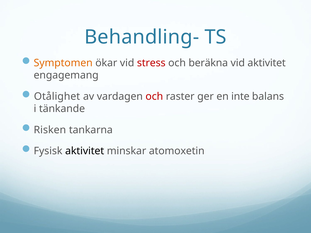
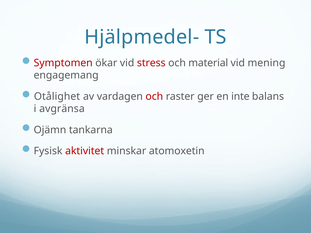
Behandling-: Behandling- -> Hjälpmedel-
Symptomen colour: orange -> red
beräkna: beräkna -> material
vid aktivitet: aktivitet -> mening
tänkande: tänkande -> avgränsa
Risken: Risken -> Ojämn
aktivitet at (85, 151) colour: black -> red
